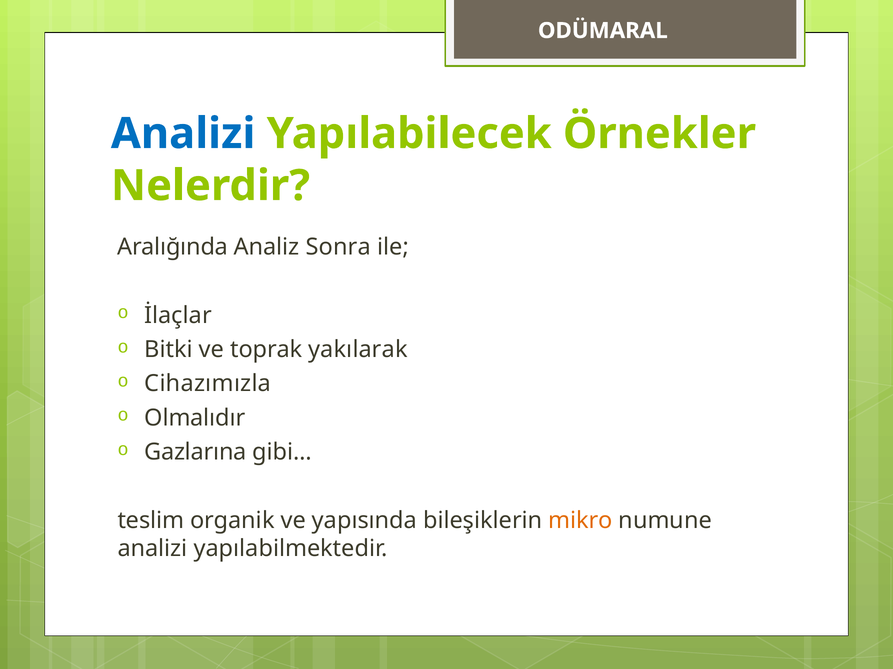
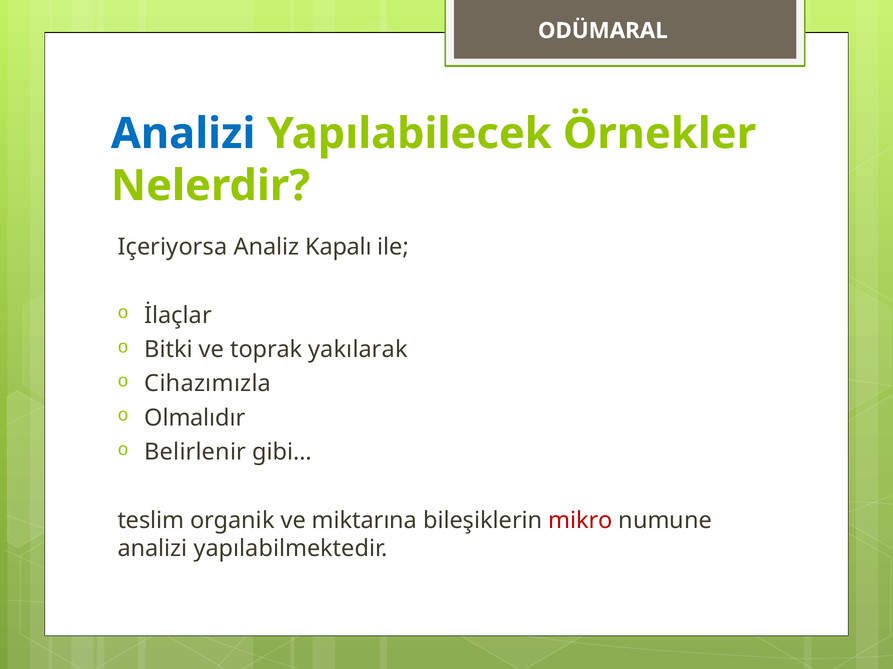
Aralığında: Aralığında -> Içeriyorsa
Sonra: Sonra -> Kapalı
Gazlarına: Gazlarına -> Belirlenir
yapısında: yapısında -> miktarına
mikro colour: orange -> red
